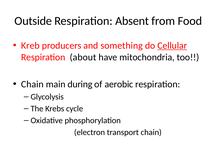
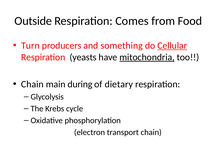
Absent: Absent -> Comes
Kreb: Kreb -> Turn
about: about -> yeasts
mitochondria underline: none -> present
aerobic: aerobic -> dietary
